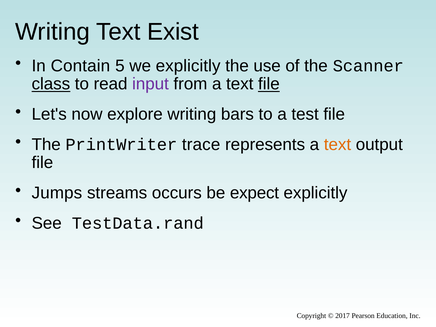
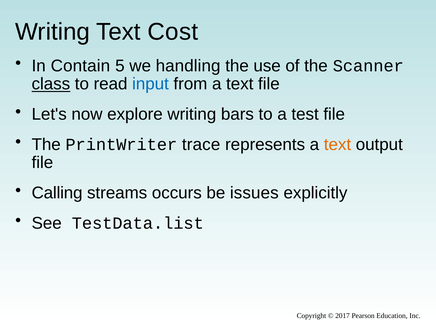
Exist: Exist -> Cost
we explicitly: explicitly -> handling
input colour: purple -> blue
file at (269, 84) underline: present -> none
Jumps: Jumps -> Calling
expect: expect -> issues
TestData.rand: TestData.rand -> TestData.list
